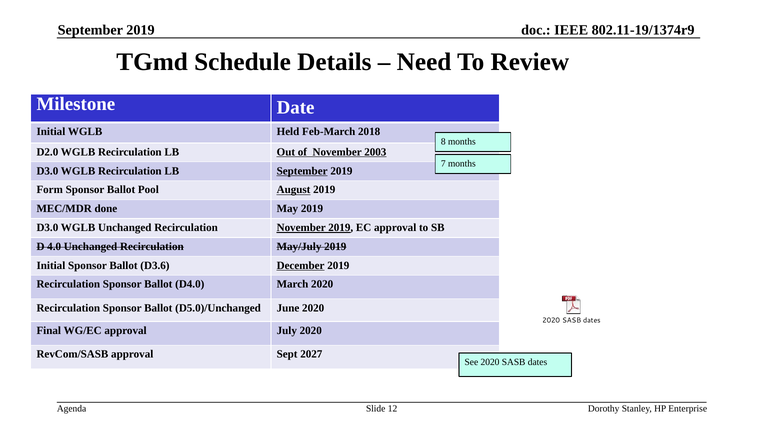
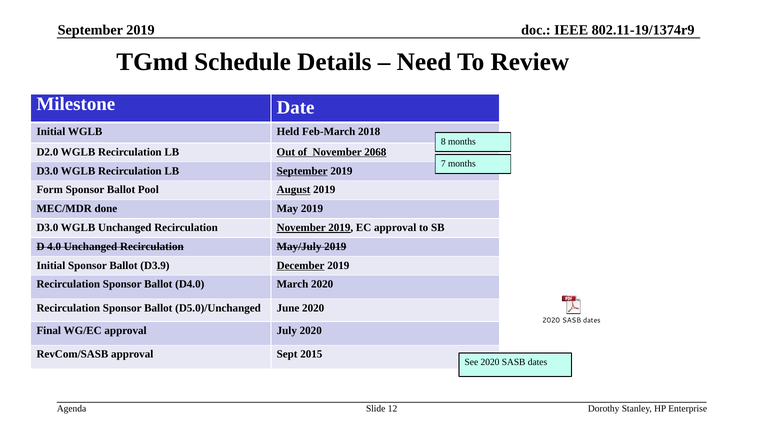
2003: 2003 -> 2068
D3.6: D3.6 -> D3.9
2027: 2027 -> 2015
